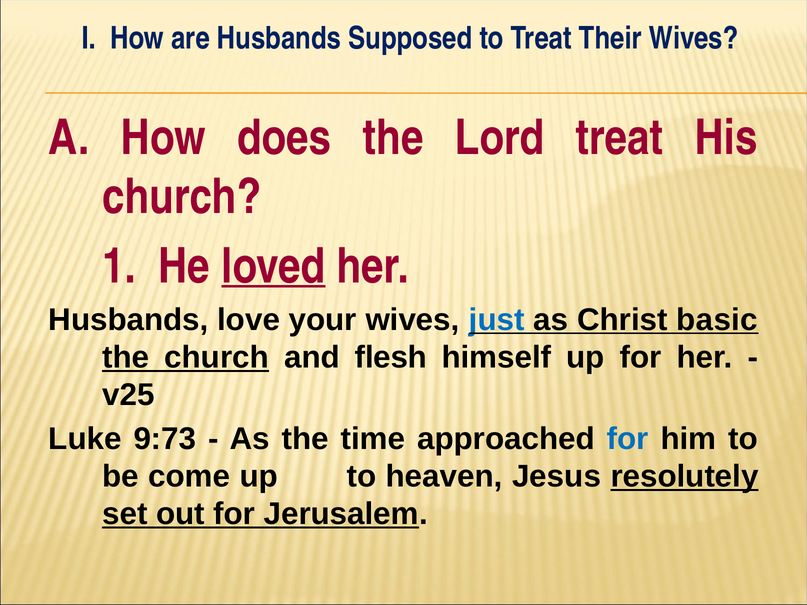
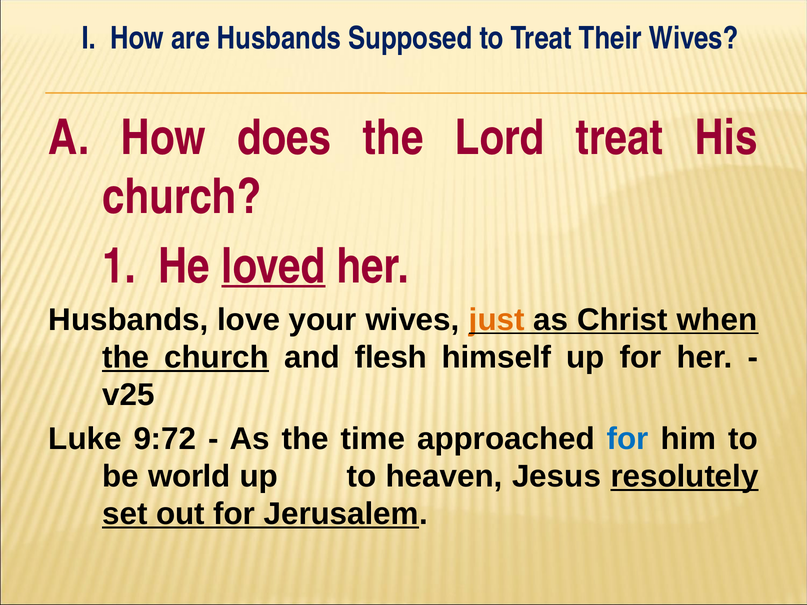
just colour: blue -> orange
basic: basic -> when
9:73: 9:73 -> 9:72
come: come -> world
